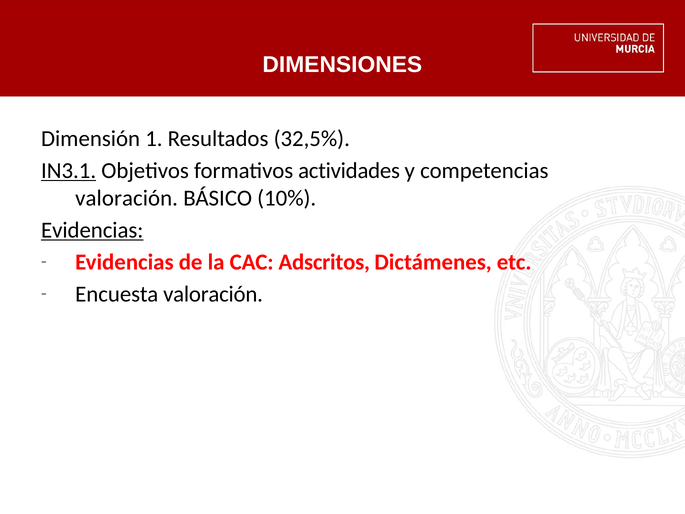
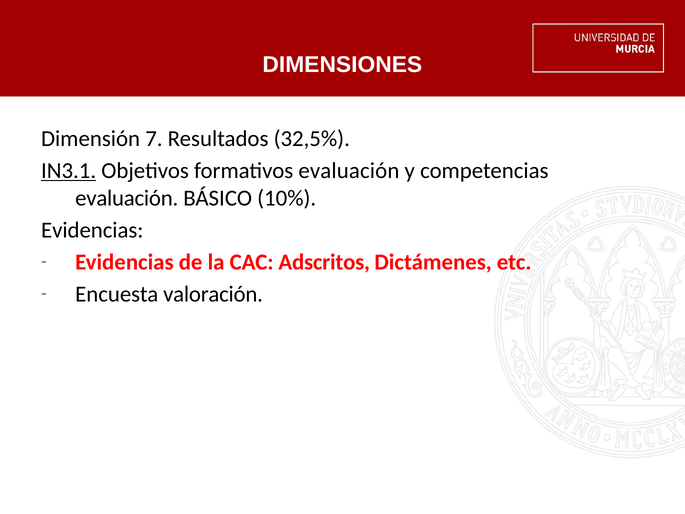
1: 1 -> 7
formativos actividades: actividades -> evaluación
valoración at (127, 198): valoración -> evaluación
Evidencias at (92, 230) underline: present -> none
